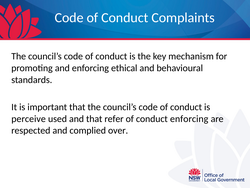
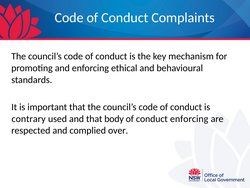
perceive: perceive -> contrary
refer: refer -> body
